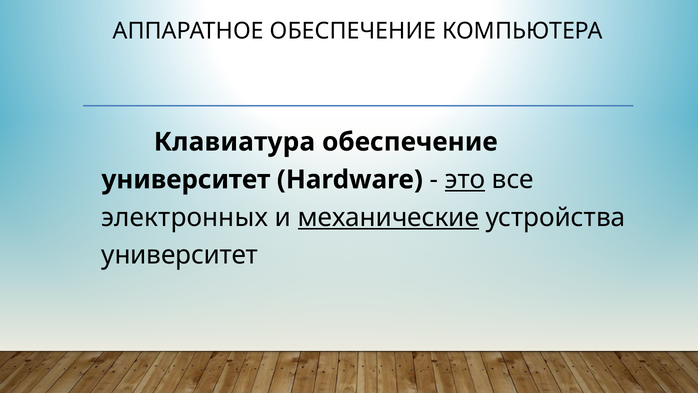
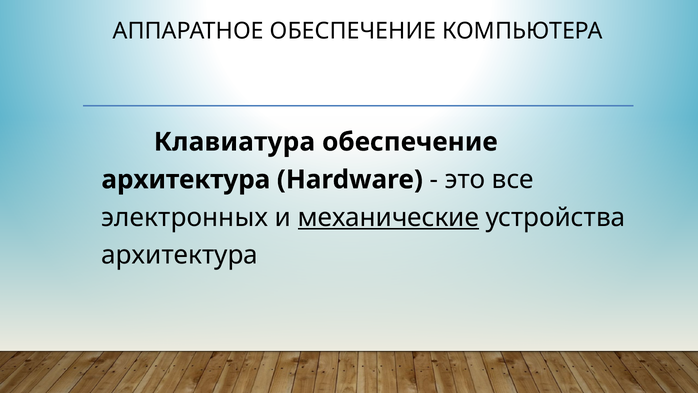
университет at (186, 179): университет -> архитектура
это underline: present -> none
университет at (180, 255): университет -> архитектура
